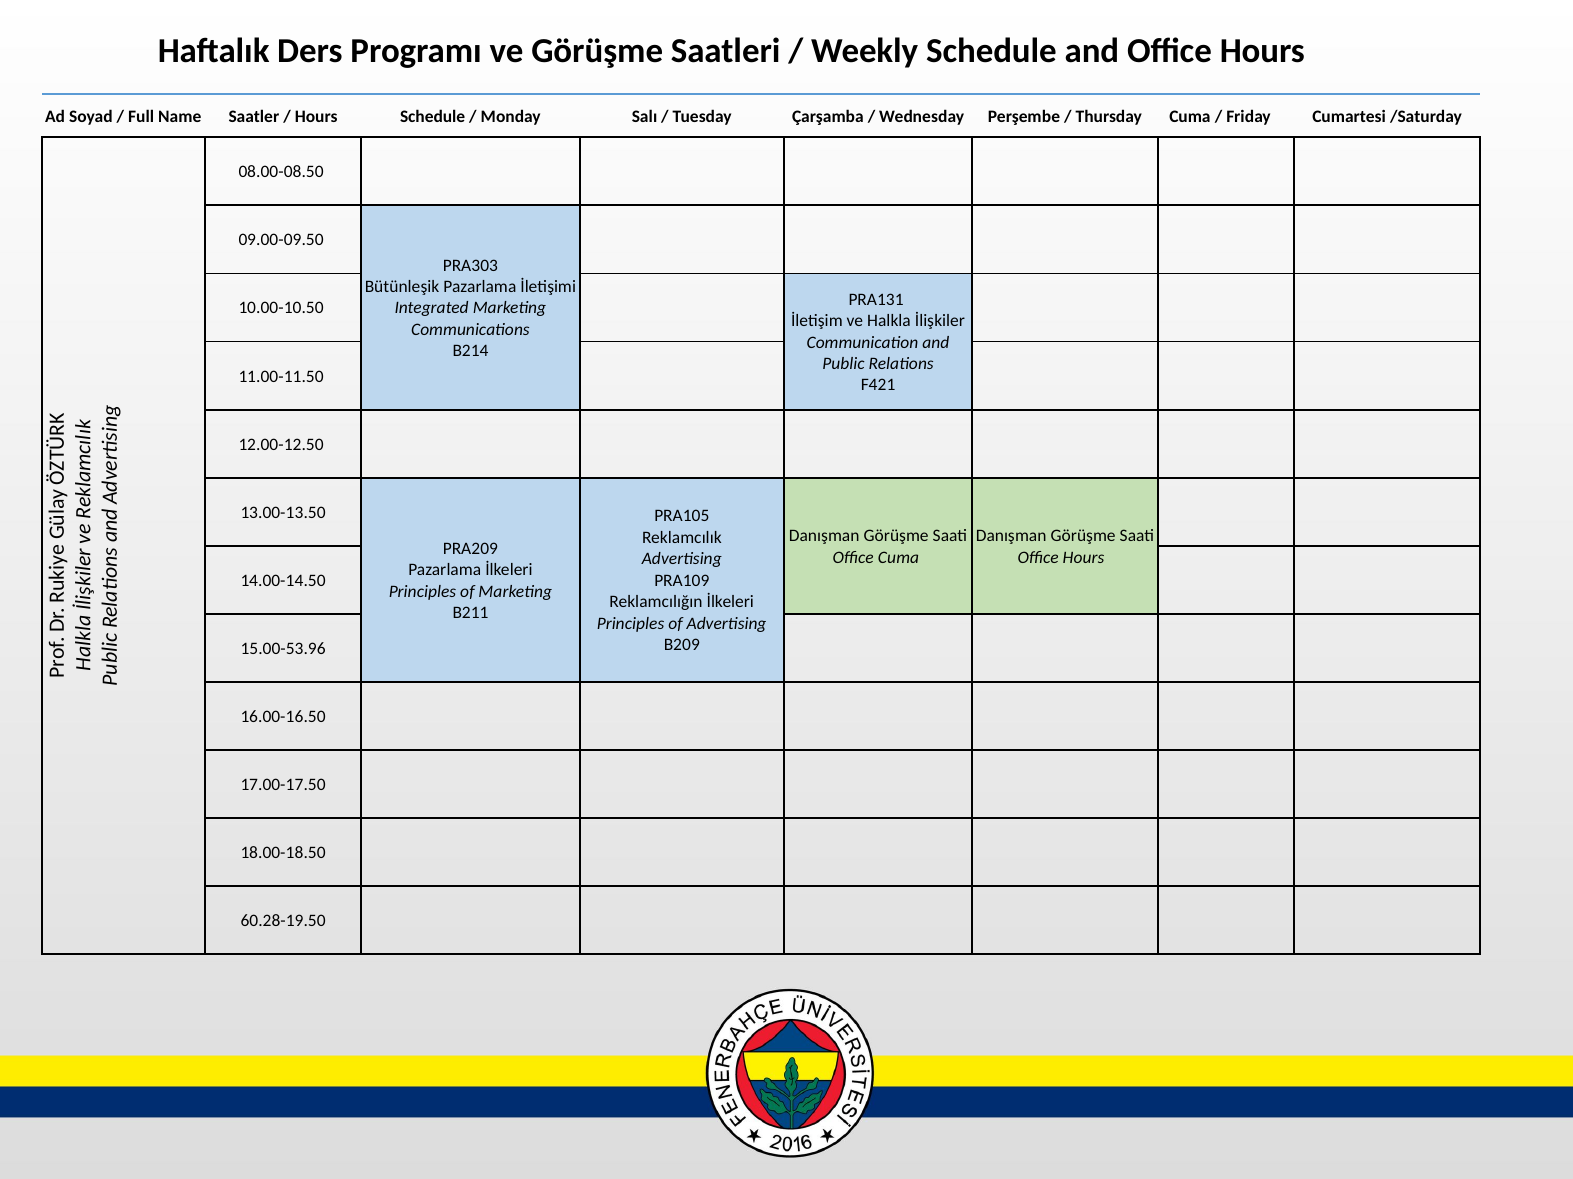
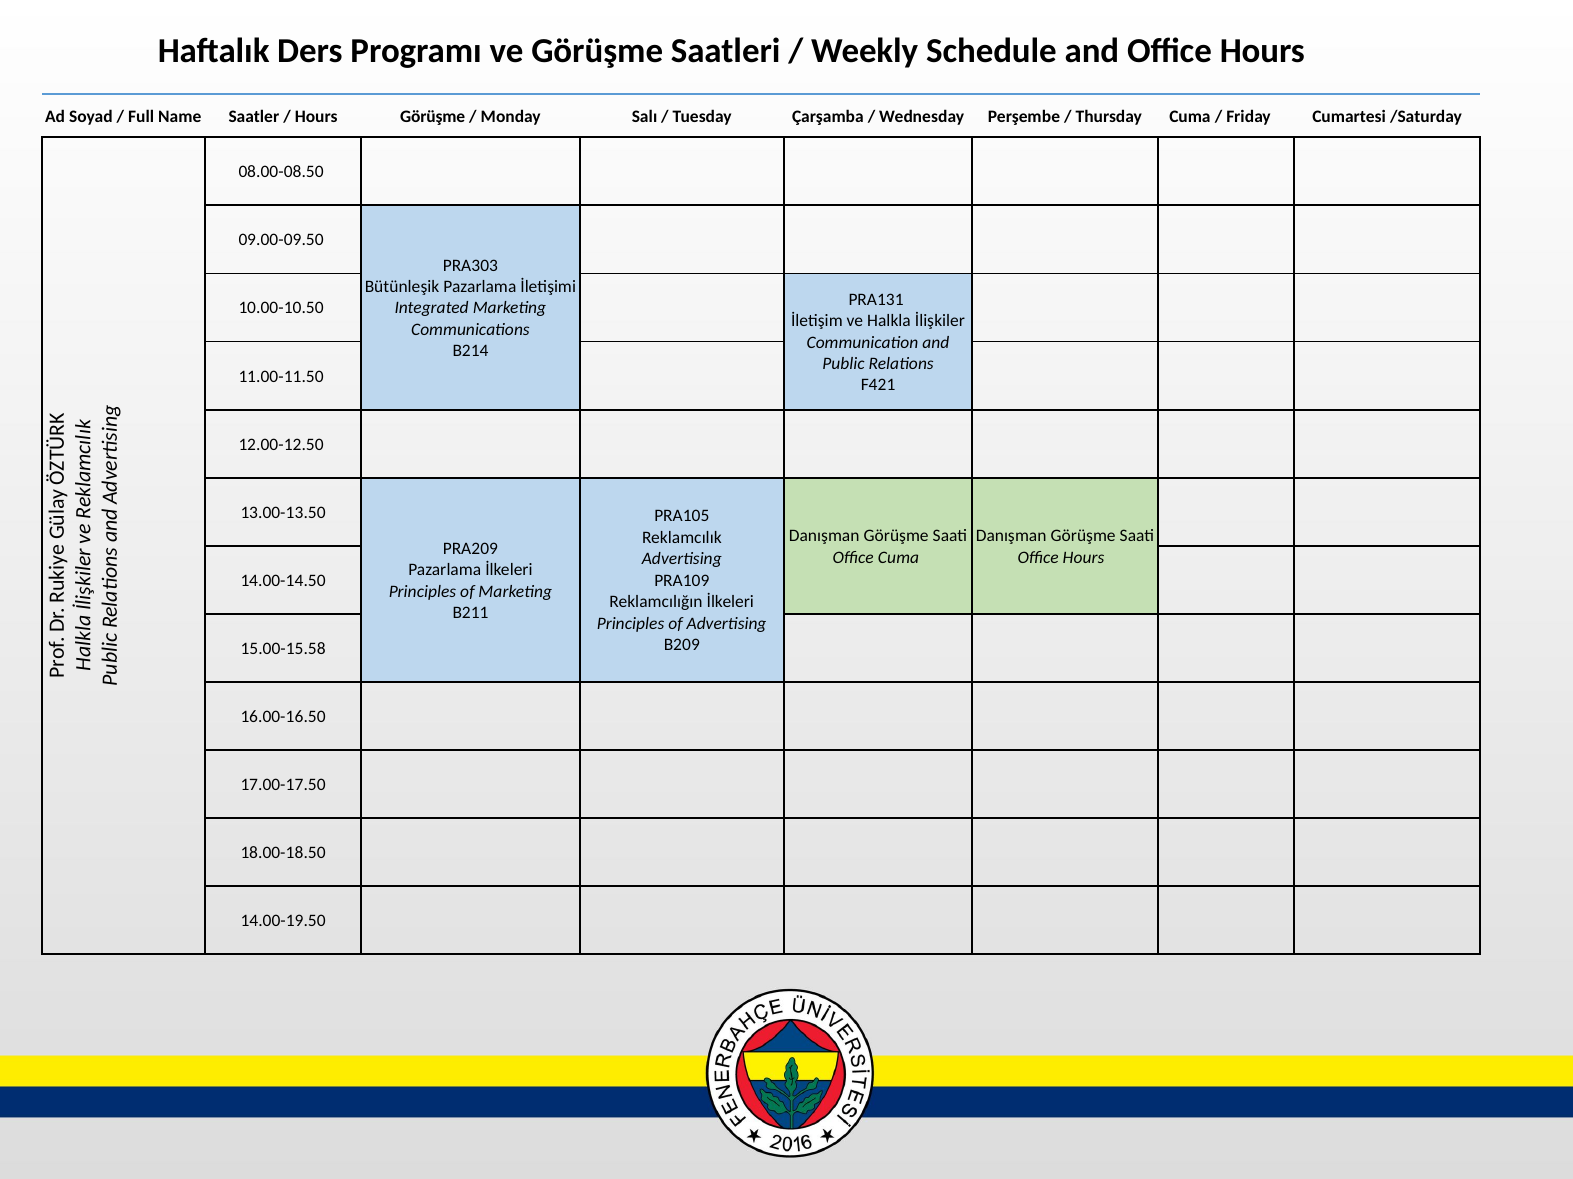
Hours Schedule: Schedule -> Görüşme
15.00-53.96: 15.00-53.96 -> 15.00-15.58
60.28-19.50: 60.28-19.50 -> 14.00-19.50
